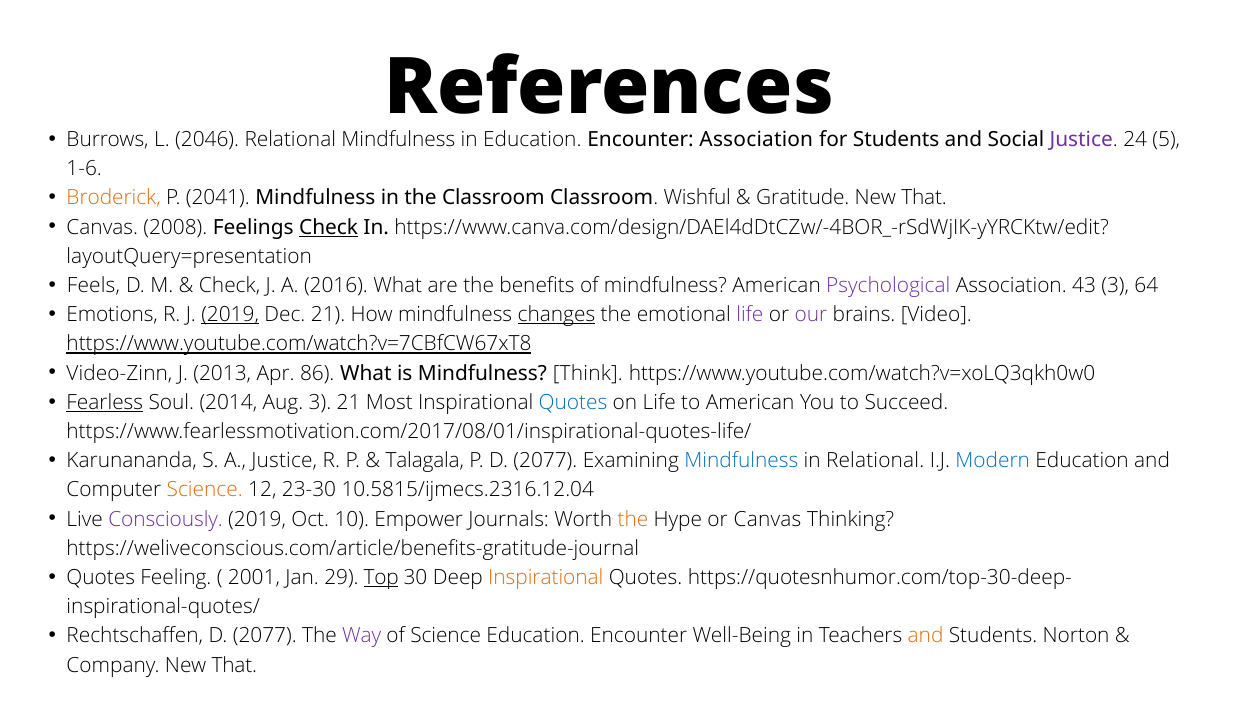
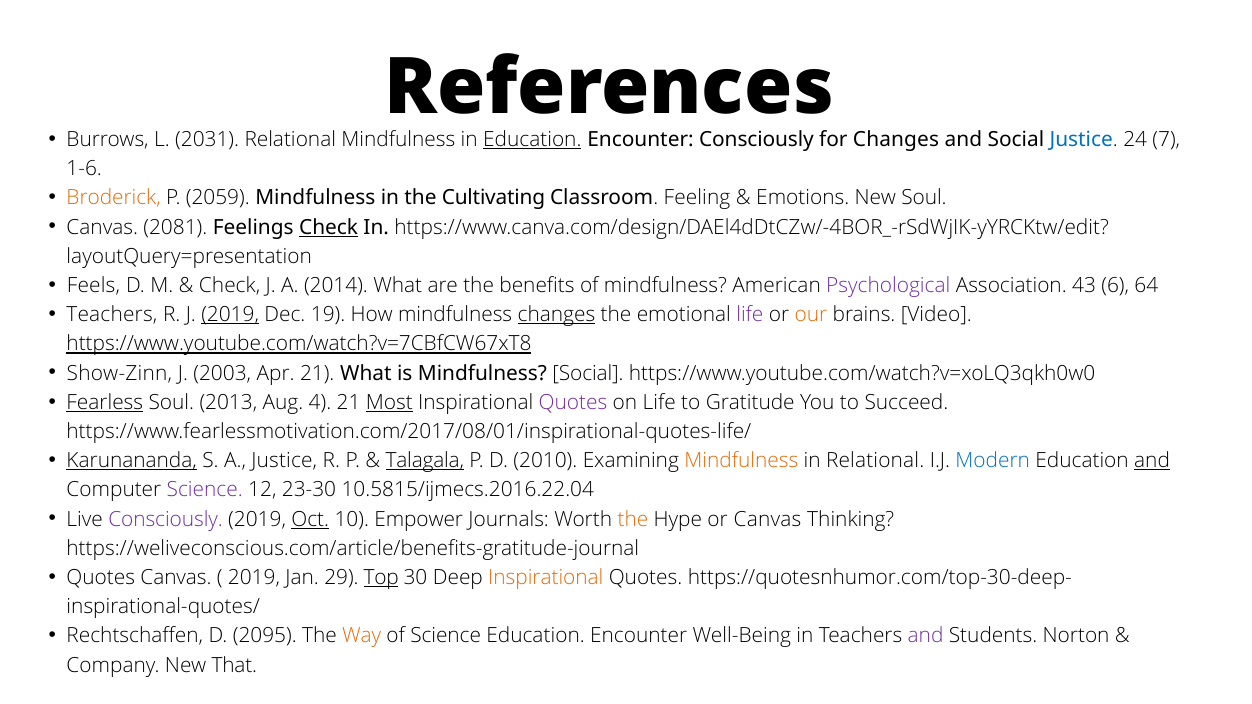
2046: 2046 -> 2031
Education at (532, 140) underline: none -> present
Encounter Association: Association -> Consciously
for Students: Students -> Changes
Justice at (1081, 140) colour: purple -> blue
5: 5 -> 7
2041: 2041 -> 2059
the Classroom: Classroom -> Cultivating
Wishful: Wishful -> Feeling
Gratitude: Gratitude -> Emotions
That at (924, 198): That -> Soul
2008: 2008 -> 2081
2016: 2016 -> 2014
43 3: 3 -> 6
Emotions at (112, 315): Emotions -> Teachers
Dec 21: 21 -> 19
our colour: purple -> orange
Video-Zinn: Video-Zinn -> Show-Zinn
2013: 2013 -> 2003
Apr 86: 86 -> 21
Mindfulness Think: Think -> Social
2014: 2014 -> 2013
Aug 3: 3 -> 4
Most underline: none -> present
Quotes at (573, 403) colour: blue -> purple
to American: American -> Gratitude
Karunananda underline: none -> present
Talagala underline: none -> present
P D 2077: 2077 -> 2010
Mindfulness at (741, 461) colour: blue -> orange
and at (1152, 461) underline: none -> present
Science at (205, 490) colour: orange -> purple
10.5815/ijmecs.2316.12.04: 10.5815/ijmecs.2316.12.04 -> 10.5815/ijmecs.2016.22.04
Oct underline: none -> present
Quotes Feeling: Feeling -> Canvas
2001 at (254, 578): 2001 -> 2019
Rechtschaffen D 2077: 2077 -> 2095
Way colour: purple -> orange
and at (926, 636) colour: orange -> purple
